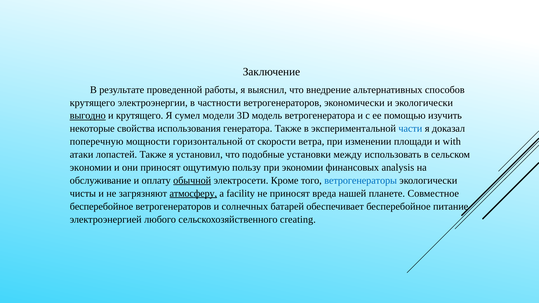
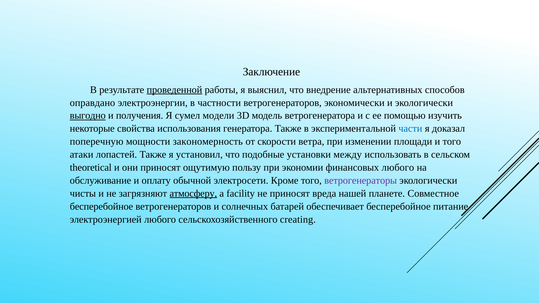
проведенной underline: none -> present
крутящего at (93, 103): крутящего -> оправдано
и крутящего: крутящего -> получения
горизонтальной: горизонтальной -> закономерность
и with: with -> того
экономии at (91, 168): экономии -> theoretical
финансовых analysis: analysis -> любого
обычной underline: present -> none
ветрогенераторы colour: blue -> purple
